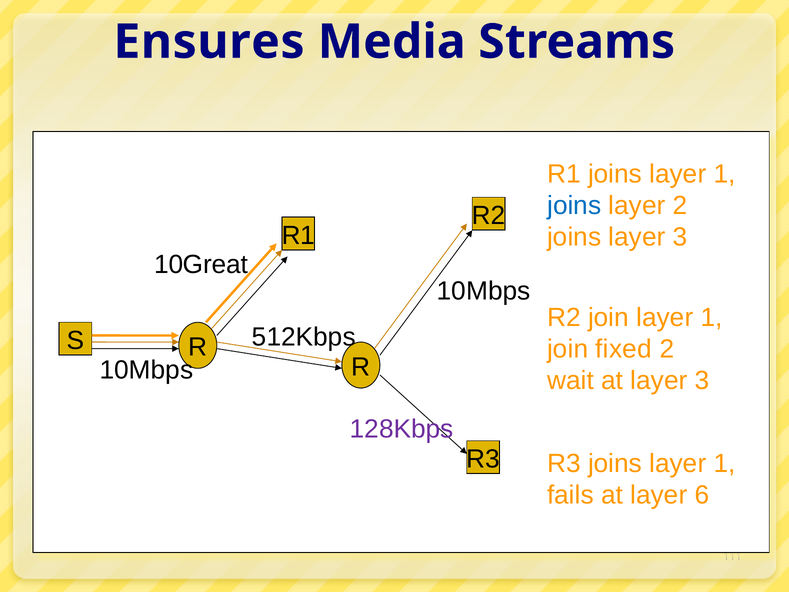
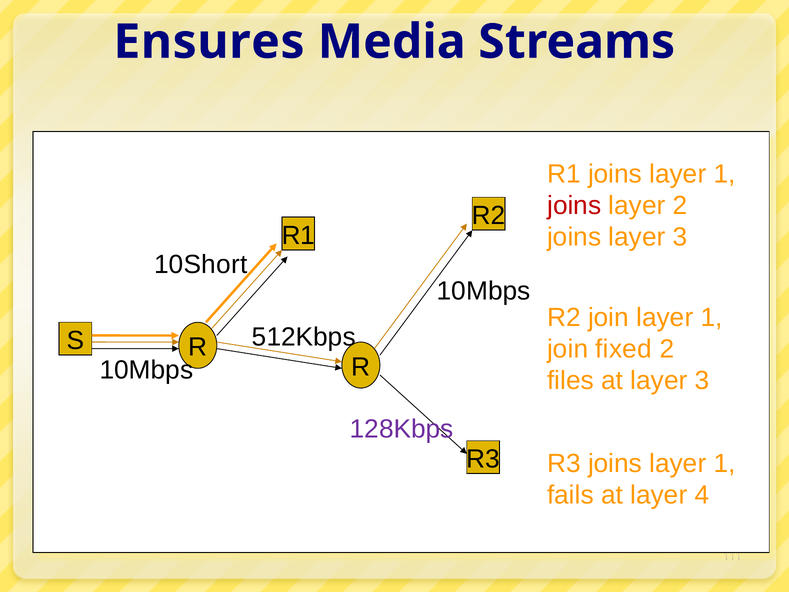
joins at (574, 206) colour: blue -> red
10Great: 10Great -> 10Short
wait: wait -> files
6: 6 -> 4
